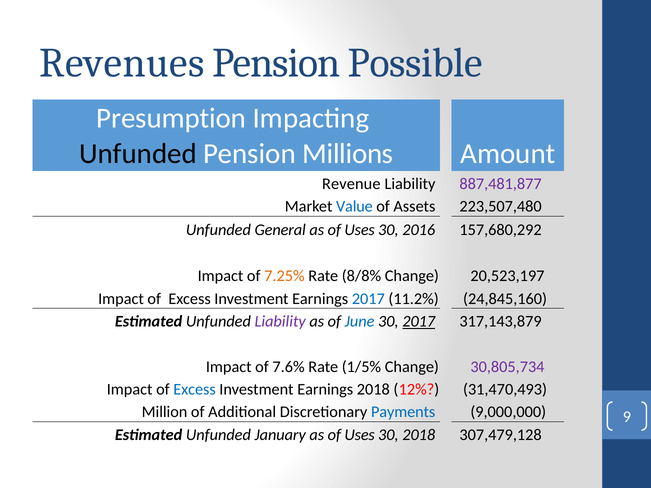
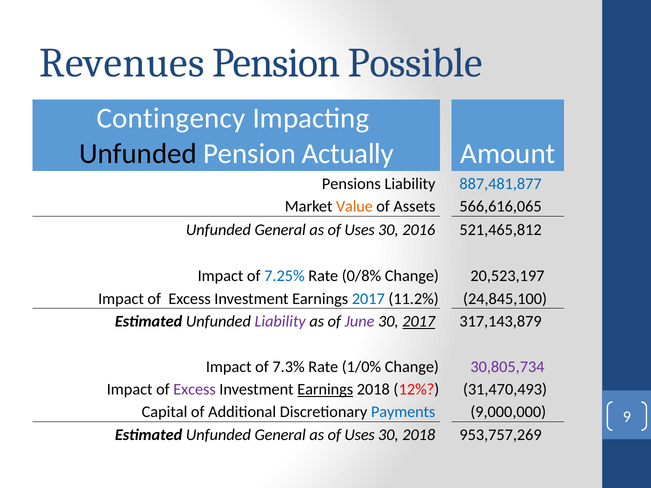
Presumption: Presumption -> Contingency
Millions: Millions -> Actually
Revenue: Revenue -> Pensions
887,481,877 colour: purple -> blue
Value colour: blue -> orange
223,507,480: 223,507,480 -> 566,616,065
157,680,292: 157,680,292 -> 521,465,812
7.25% colour: orange -> blue
8/8%: 8/8% -> 0/8%
24,845,160: 24,845,160 -> 24,845,100
June colour: blue -> purple
7.6%: 7.6% -> 7.3%
1/5%: 1/5% -> 1/0%
Excess at (195, 390) colour: blue -> purple
Earnings at (325, 390) underline: none -> present
Million: Million -> Capital
Estimated Unfunded January: January -> General
307,479,128: 307,479,128 -> 953,757,269
